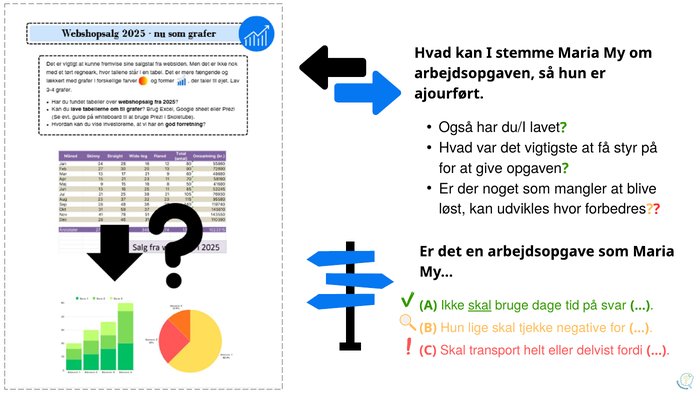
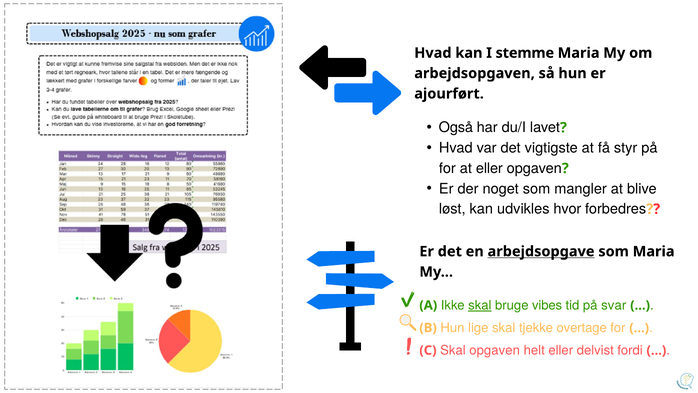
at give: give -> eller
arbejdsopgave underline: none -> present
dage: dage -> vibes
negative: negative -> overtage
Skal transport: transport -> opgaven
